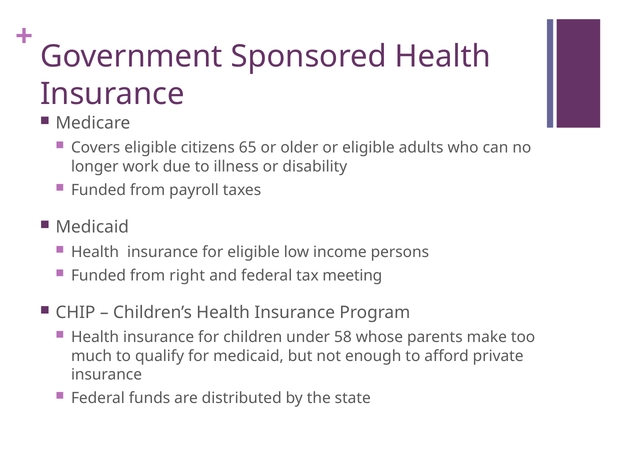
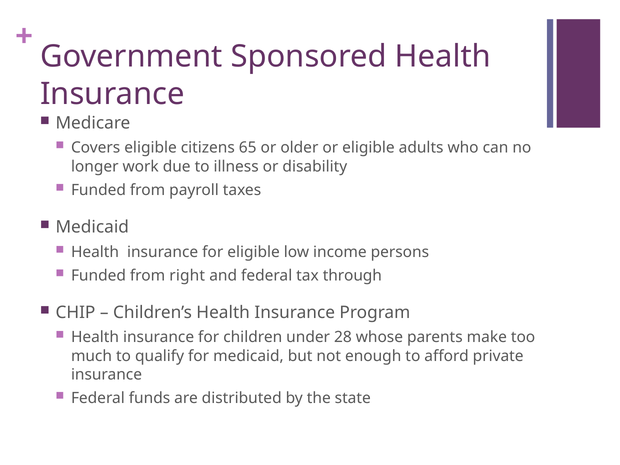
meeting: meeting -> through
58: 58 -> 28
